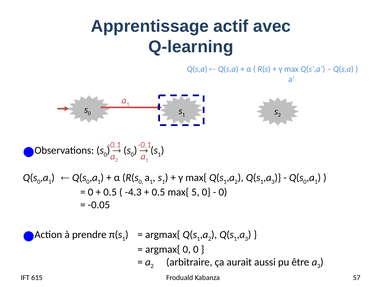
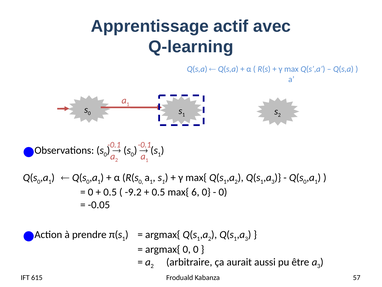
-4.3: -4.3 -> -9.2
5: 5 -> 6
